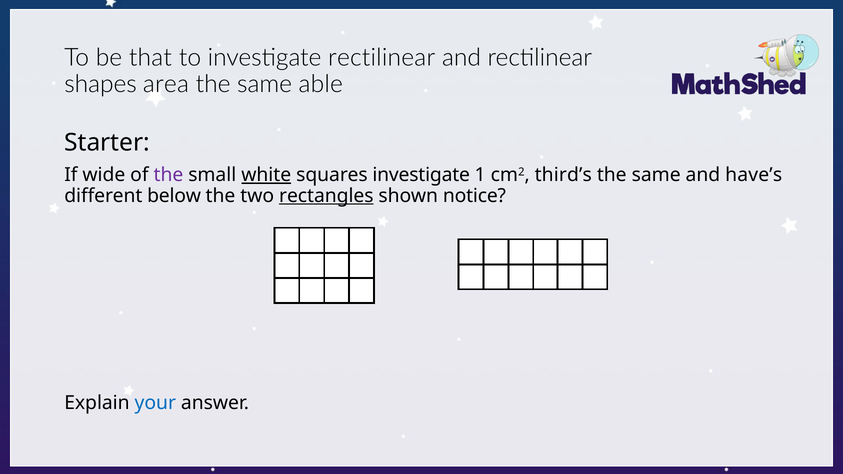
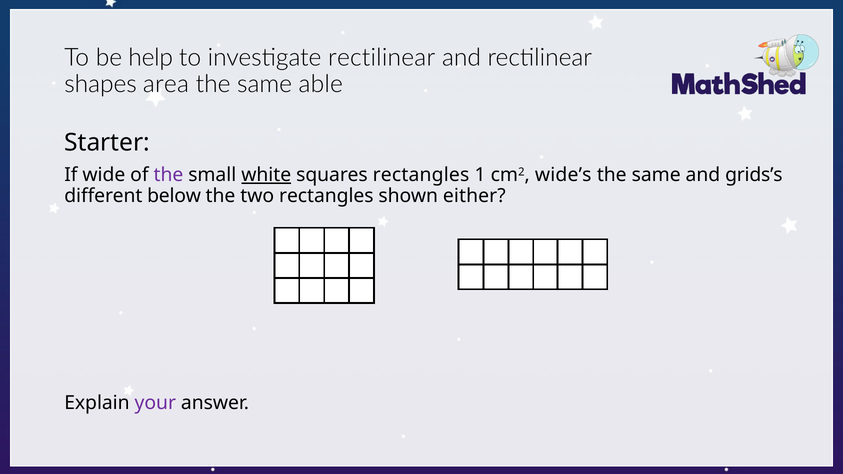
that: that -> help
squares investigate: investigate -> rectangles
third’s: third’s -> wide’s
have’s: have’s -> grids’s
rectangles at (326, 196) underline: present -> none
notice: notice -> either
your colour: blue -> purple
